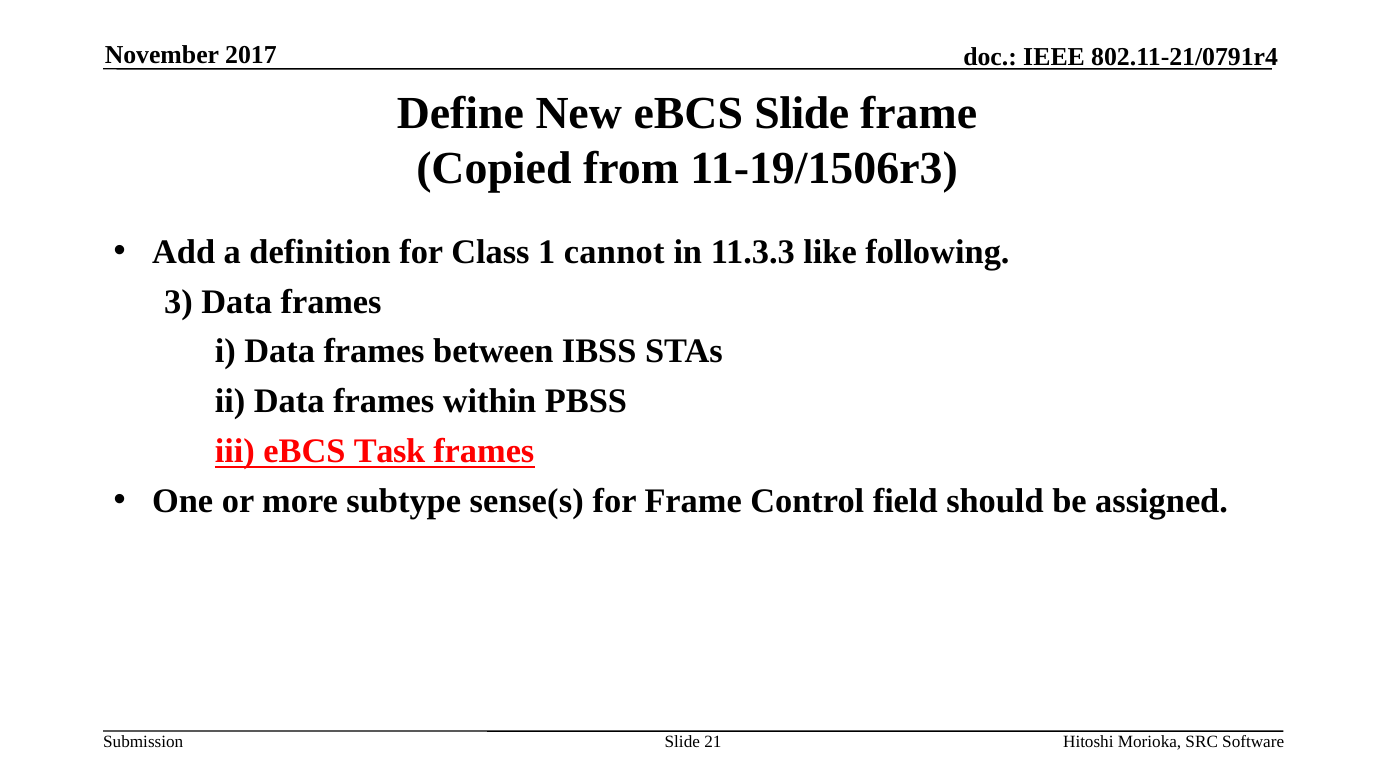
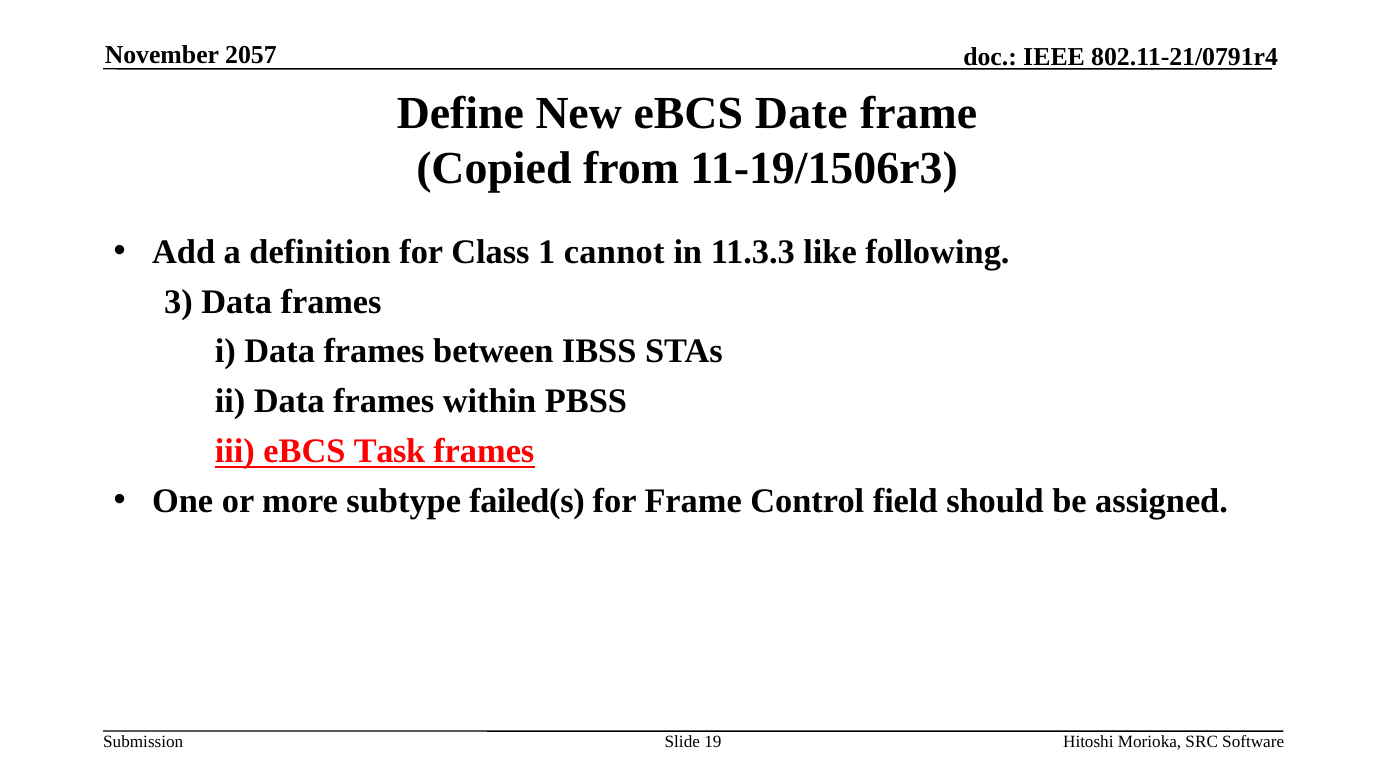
2017: 2017 -> 2057
eBCS Slide: Slide -> Date
sense(s: sense(s -> failed(s
21: 21 -> 19
